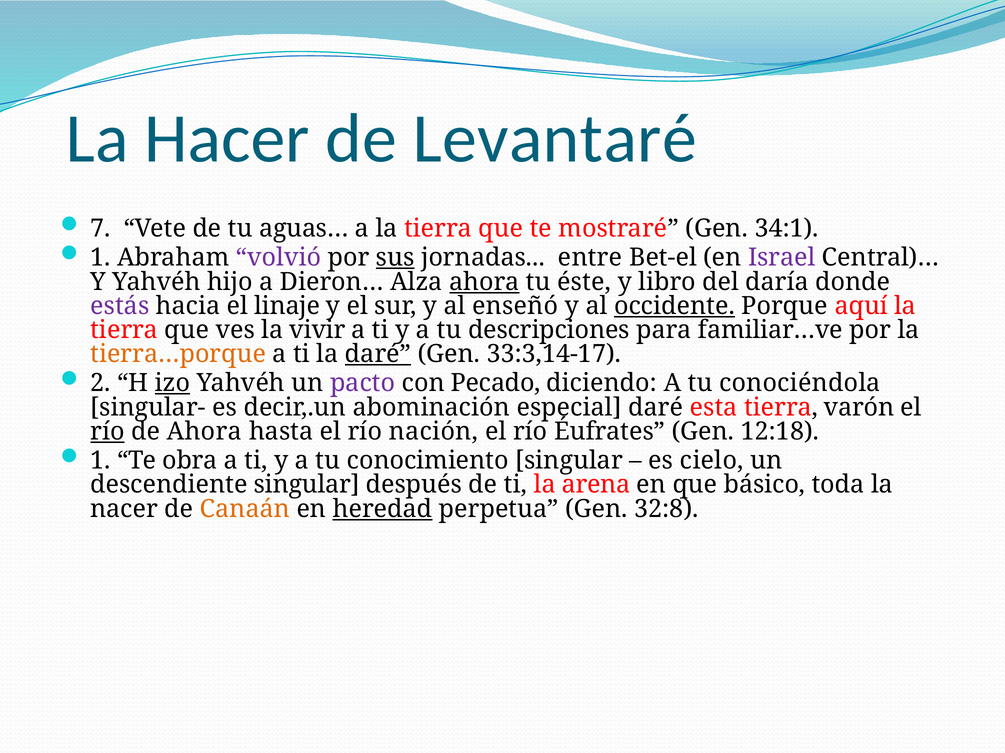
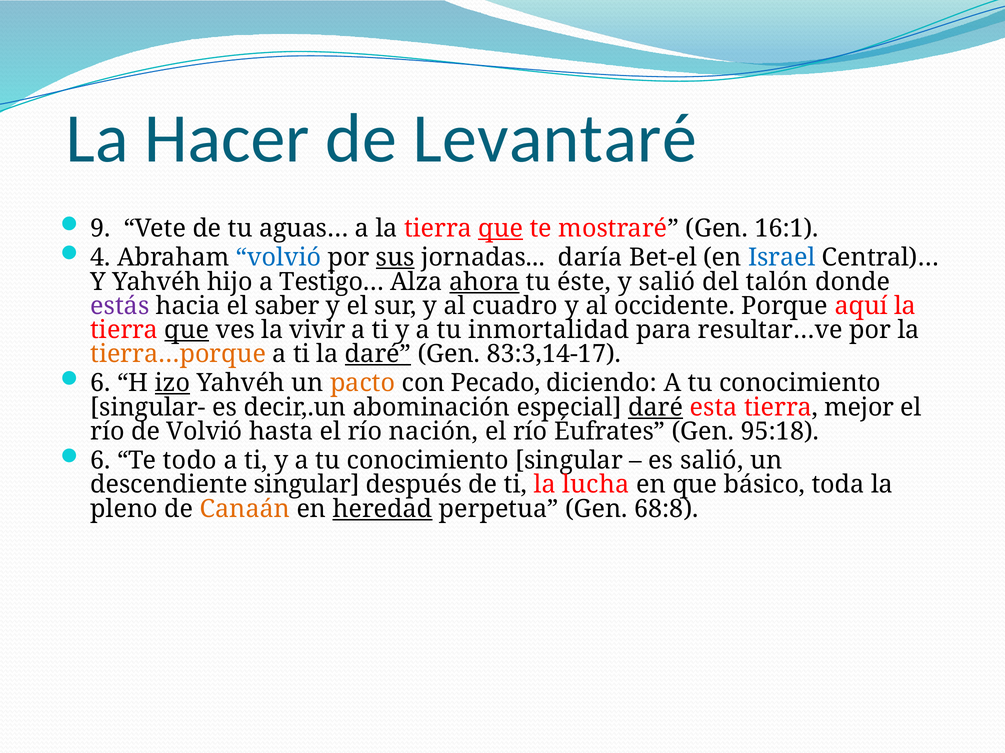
7: 7 -> 9
que at (501, 229) underline: none -> present
34:1: 34:1 -> 16:1
1 at (100, 258): 1 -> 4
volvió at (279, 258) colour: purple -> blue
entre: entre -> daría
Israel colour: purple -> blue
Dieron…: Dieron… -> Testigo…
y libro: libro -> salió
daría: daría -> talón
linaje: linaje -> saber
enseñó: enseñó -> cuadro
occidente underline: present -> none
que at (187, 330) underline: none -> present
descripciones: descripciones -> inmortalidad
familiar…ve: familiar…ve -> resultar…ve
33:3,14-17: 33:3,14-17 -> 83:3,14-17
2 at (100, 384): 2 -> 6
pacto colour: purple -> orange
diciendo A tu conociéndola: conociéndola -> conocimiento
daré at (656, 408) underline: none -> present
varón: varón -> mejor
río at (107, 432) underline: present -> none
de Ahora: Ahora -> Volvió
12:18: 12:18 -> 95:18
1 at (100, 461): 1 -> 6
obra: obra -> todo
es cielo: cielo -> salió
arena: arena -> lucha
nacer: nacer -> pleno
32:8: 32:8 -> 68:8
